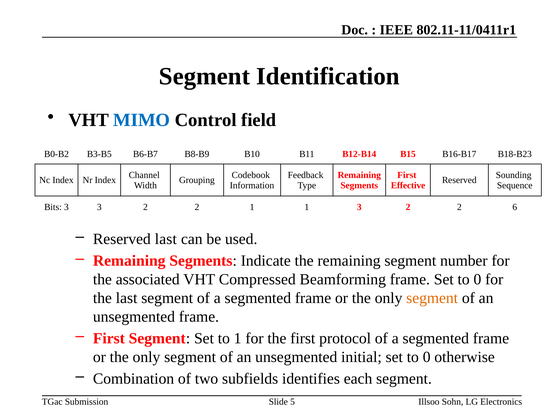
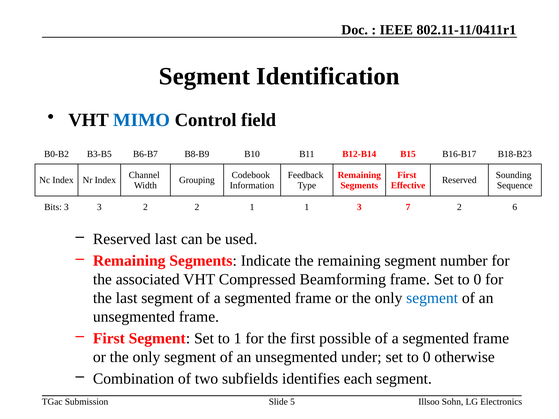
1 3 2: 2 -> 7
segment at (432, 298) colour: orange -> blue
protocol: protocol -> possible
initial: initial -> under
